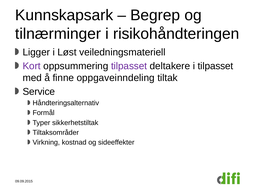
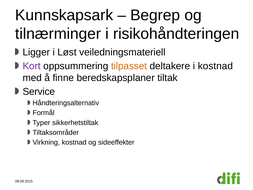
tilpasset at (129, 66) colour: purple -> orange
i tilpasset: tilpasset -> kostnad
oppgaveinndeling: oppgaveinndeling -> beredskapsplaner
